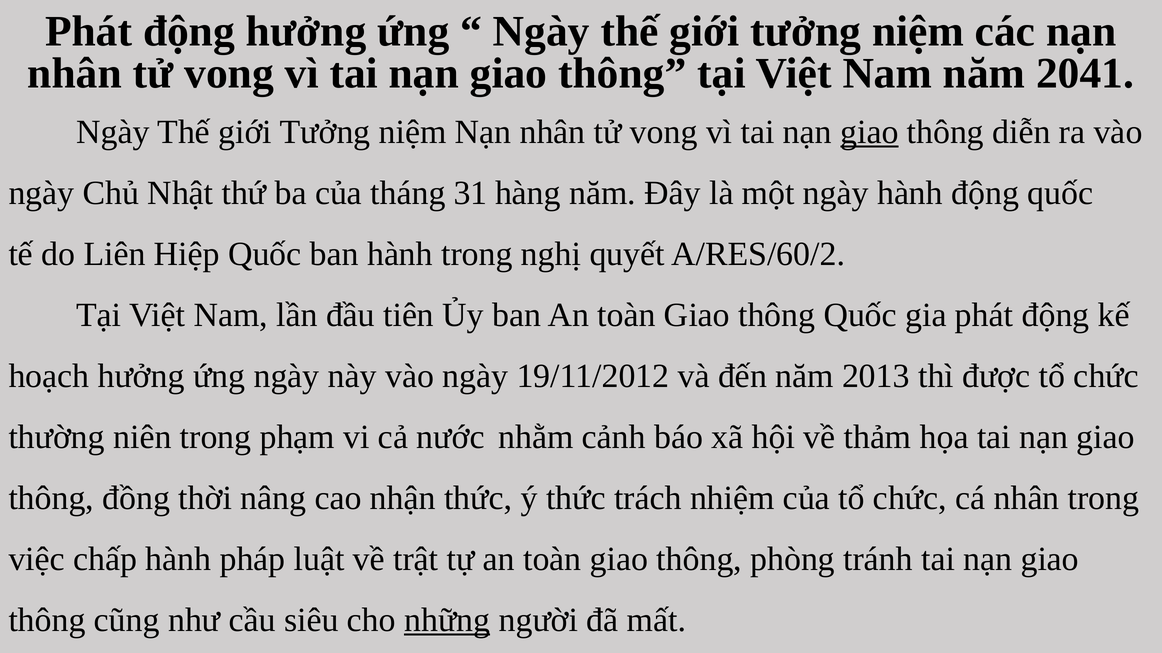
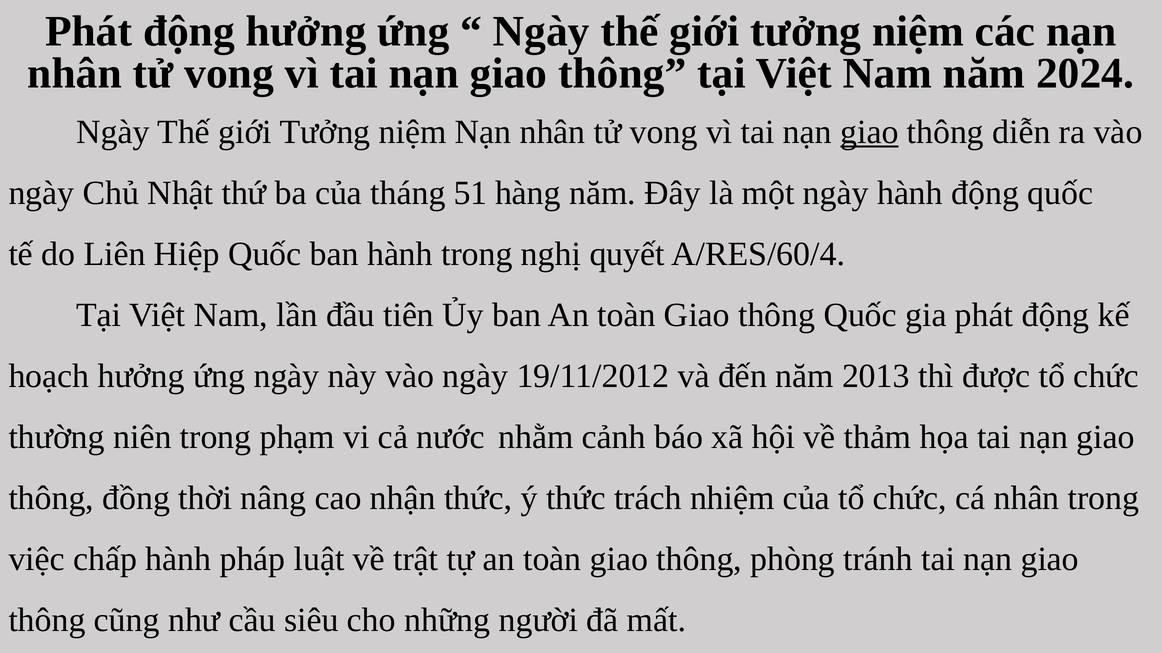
2041: 2041 -> 2024
31: 31 -> 51
A/RES/60/2: A/RES/60/2 -> A/RES/60/4
những underline: present -> none
